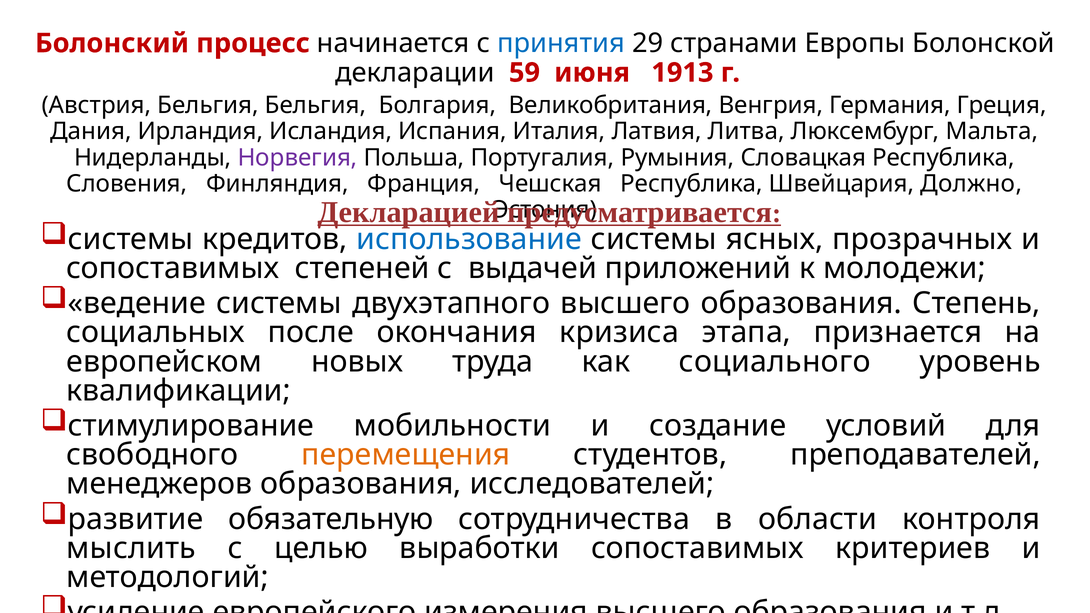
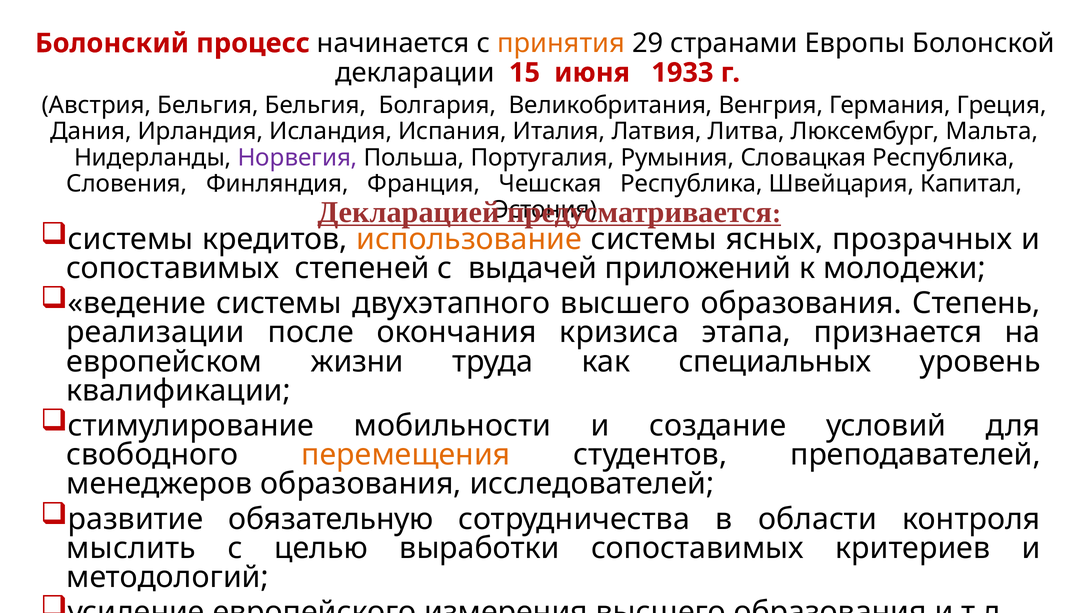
принятия colour: blue -> orange
59: 59 -> 15
1913: 1913 -> 1933
Должно: Должно -> Капитал
использование colour: blue -> orange
социальных: социальных -> реализации
новых: новых -> жизни
социального: социального -> специальных
